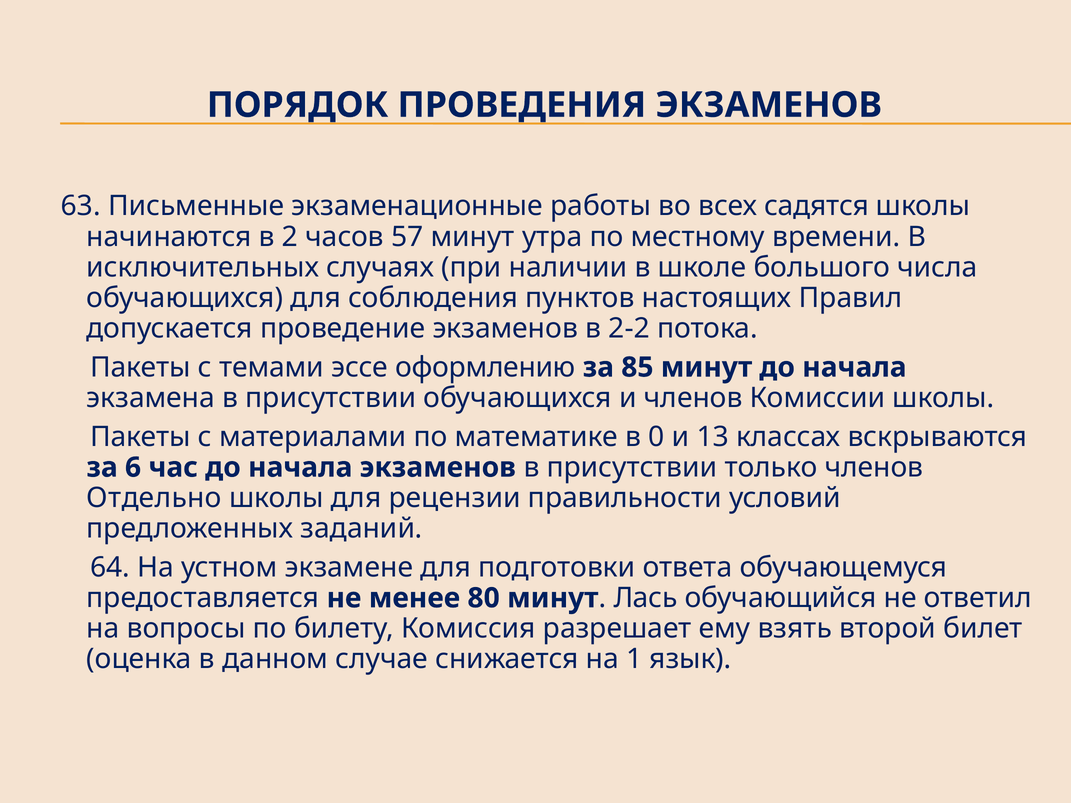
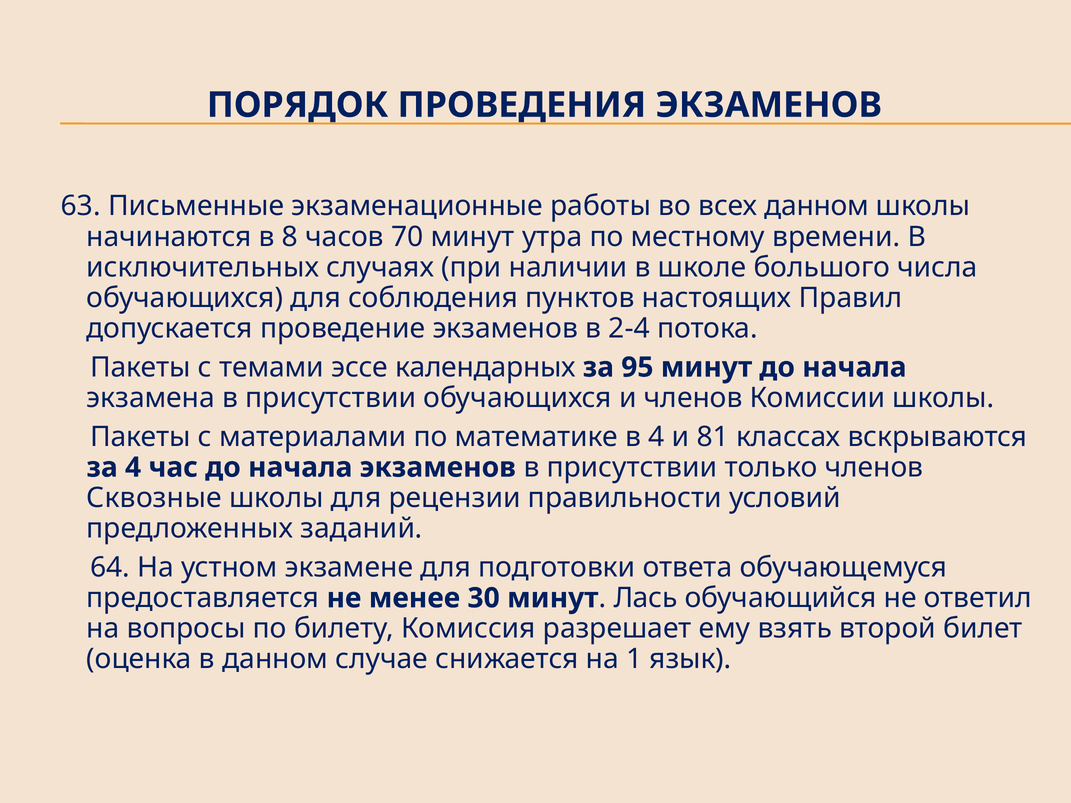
всех садятся: садятся -> данном
2: 2 -> 8
57: 57 -> 70
2-2: 2-2 -> 2-4
оформлению: оформлению -> календарных
85: 85 -> 95
в 0: 0 -> 4
13: 13 -> 81
за 6: 6 -> 4
Отдельно: Отдельно -> Сквозные
80: 80 -> 30
